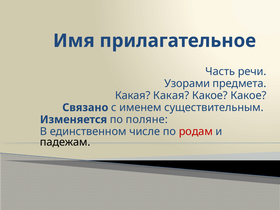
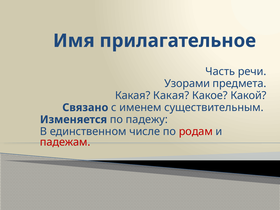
Какое Какое: Какое -> Какой
поляне: поляне -> падежу
падежам colour: black -> red
